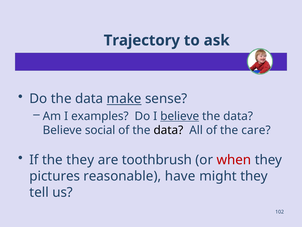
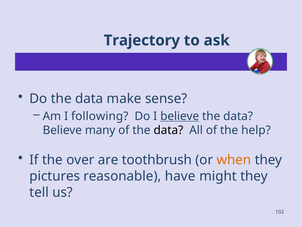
make underline: present -> none
examples: examples -> following
social: social -> many
care: care -> help
the they: they -> over
when colour: red -> orange
